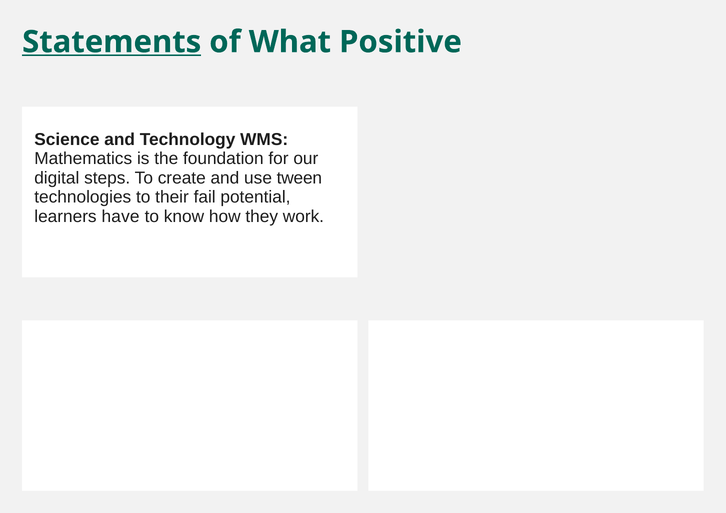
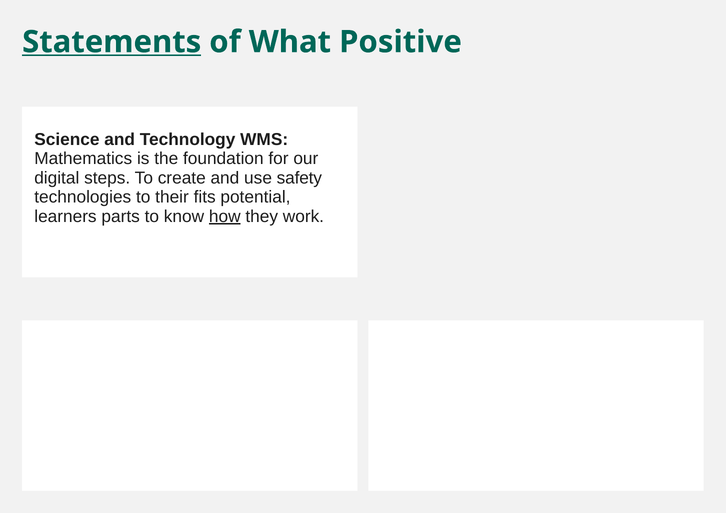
tween: tween -> safety
fail: fail -> fits
have: have -> parts
how underline: none -> present
